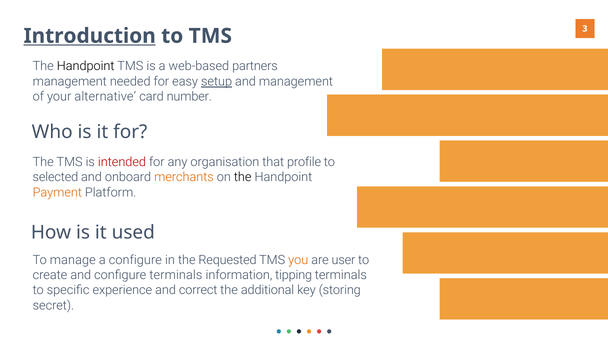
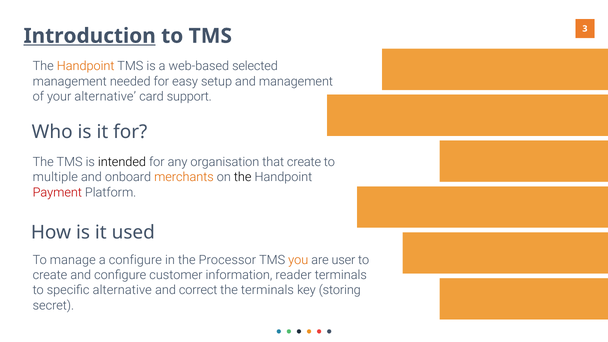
Handpoint at (86, 66) colour: black -> orange
partners: partners -> selected
setup underline: present -> none
number: number -> support
intended colour: red -> black
that profile: profile -> create
selected: selected -> multiple
Payment colour: orange -> red
Requested: Requested -> Processor
configure terminals: terminals -> customer
tipping: tipping -> reader
specific experience: experience -> alternative
the additional: additional -> terminals
